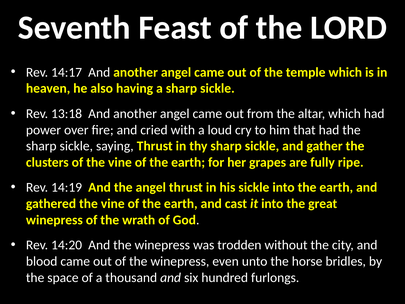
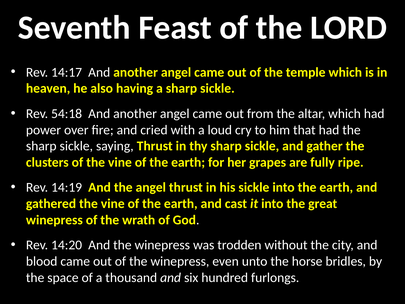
13:18: 13:18 -> 54:18
